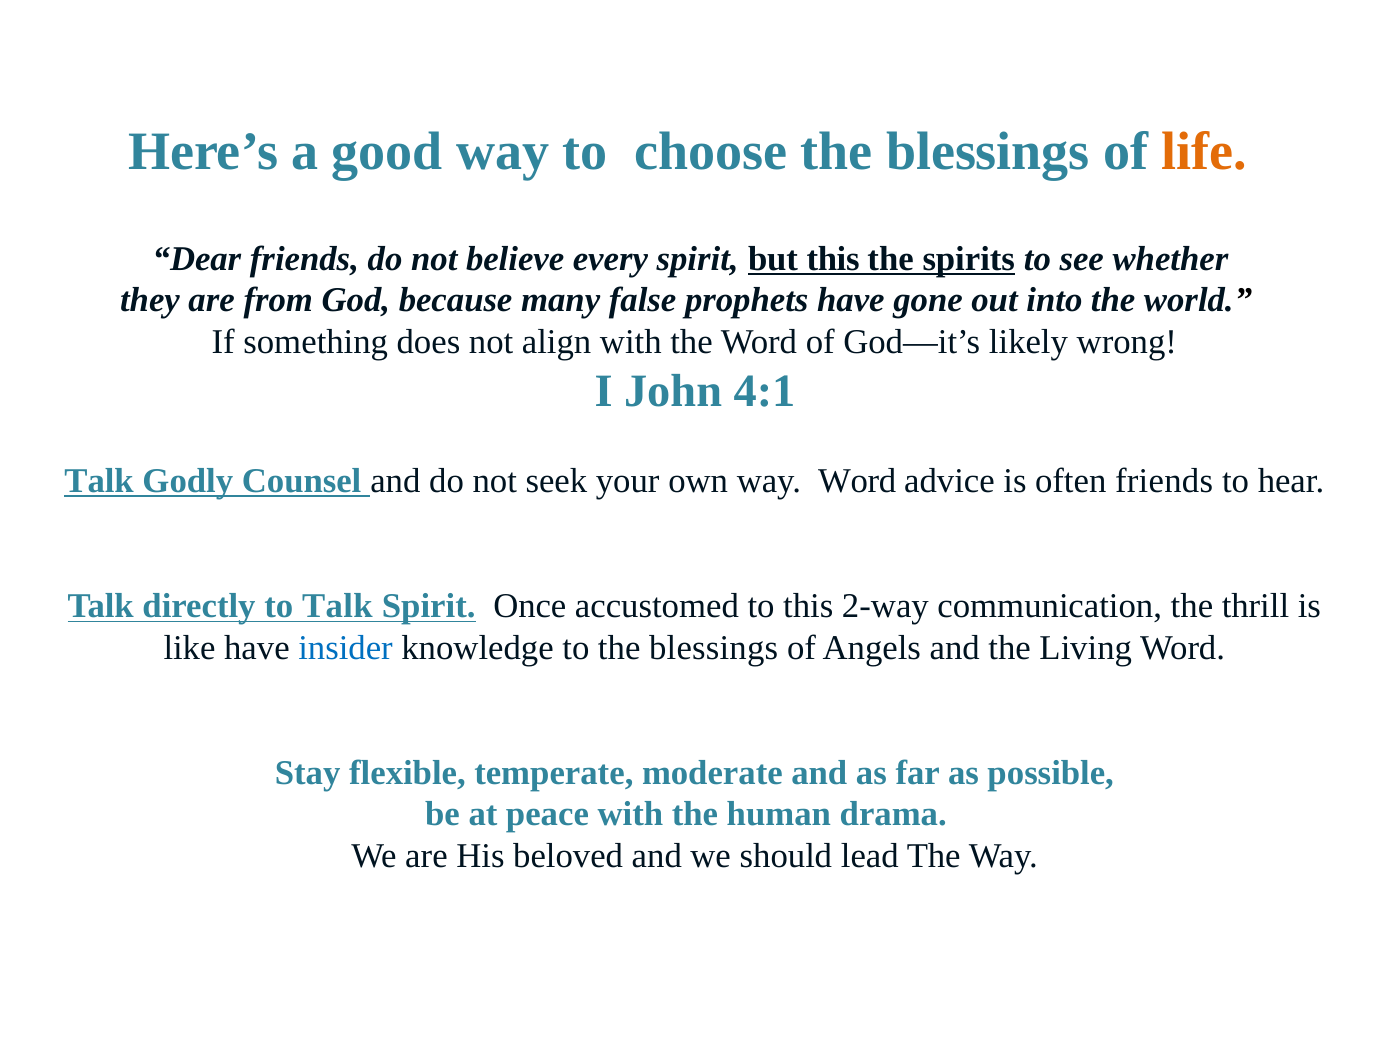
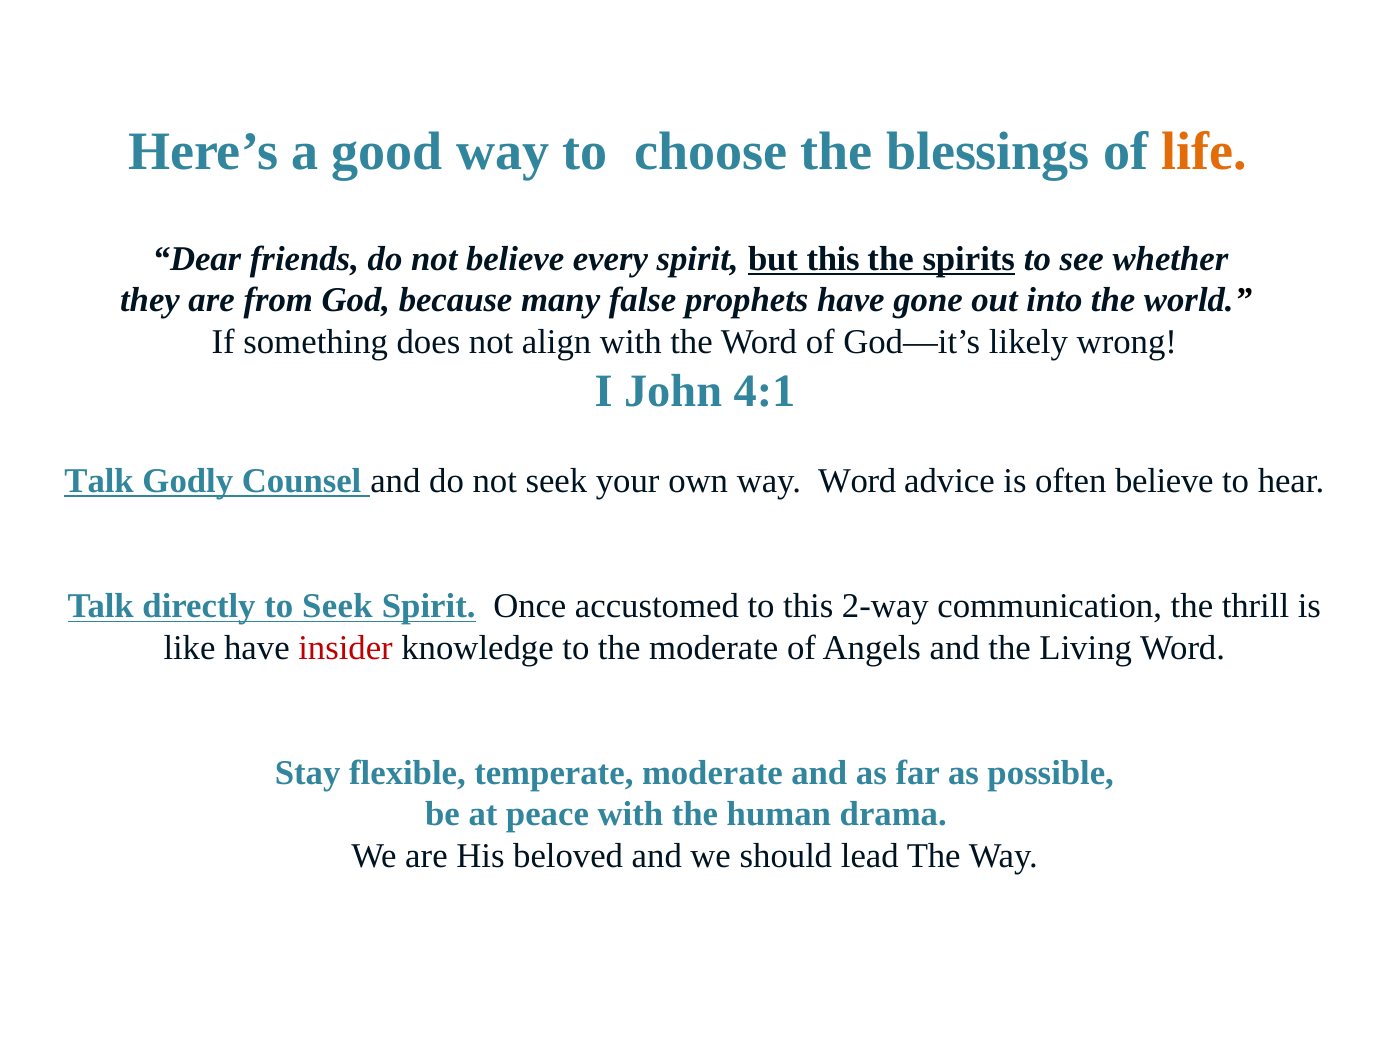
often friends: friends -> believe
to Talk: Talk -> Seek
insider colour: blue -> red
to the blessings: blessings -> moderate
